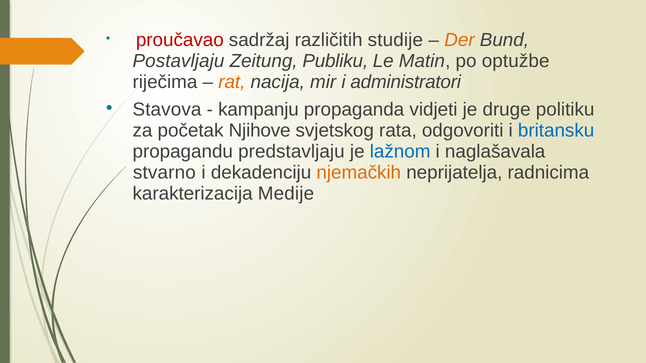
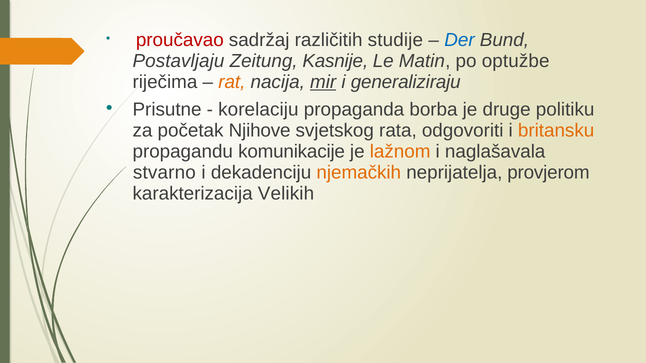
Der colour: orange -> blue
Publiku: Publiku -> Kasnije
mir underline: none -> present
administratori: administratori -> generaliziraju
Stavova: Stavova -> Prisutne
kampanju: kampanju -> korelaciju
vidjeti: vidjeti -> borba
britansku colour: blue -> orange
predstavljaju: predstavljaju -> komunikacije
lažnom colour: blue -> orange
radnicima: radnicima -> provjerom
Medije: Medije -> Velikih
